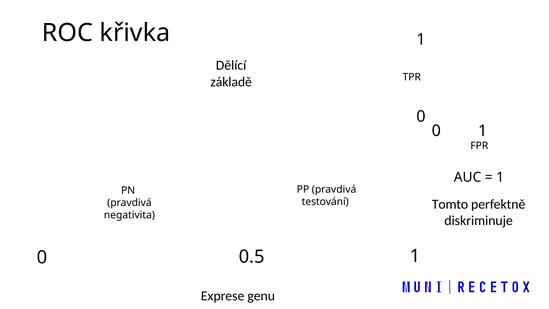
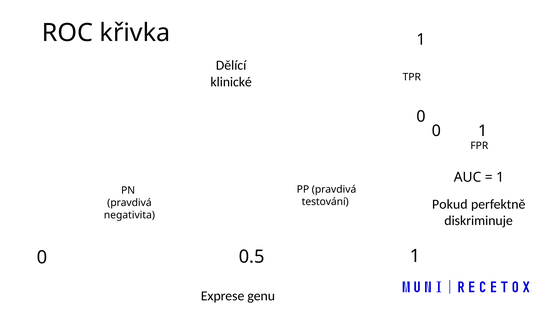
základě: základě -> klinické
Tomto: Tomto -> Pokud
